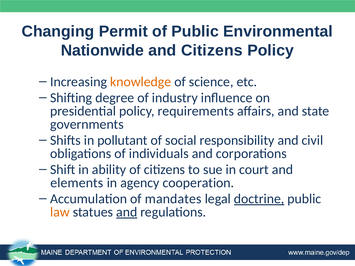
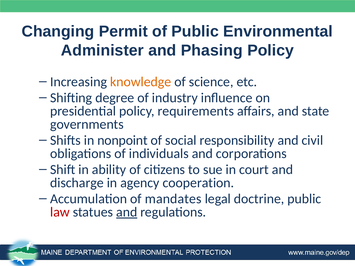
Nationwide: Nationwide -> Administer
and Citizens: Citizens -> Phasing
pollutant: pollutant -> nonpoint
elements: elements -> discharge
doctrine underline: present -> none
law colour: orange -> red
